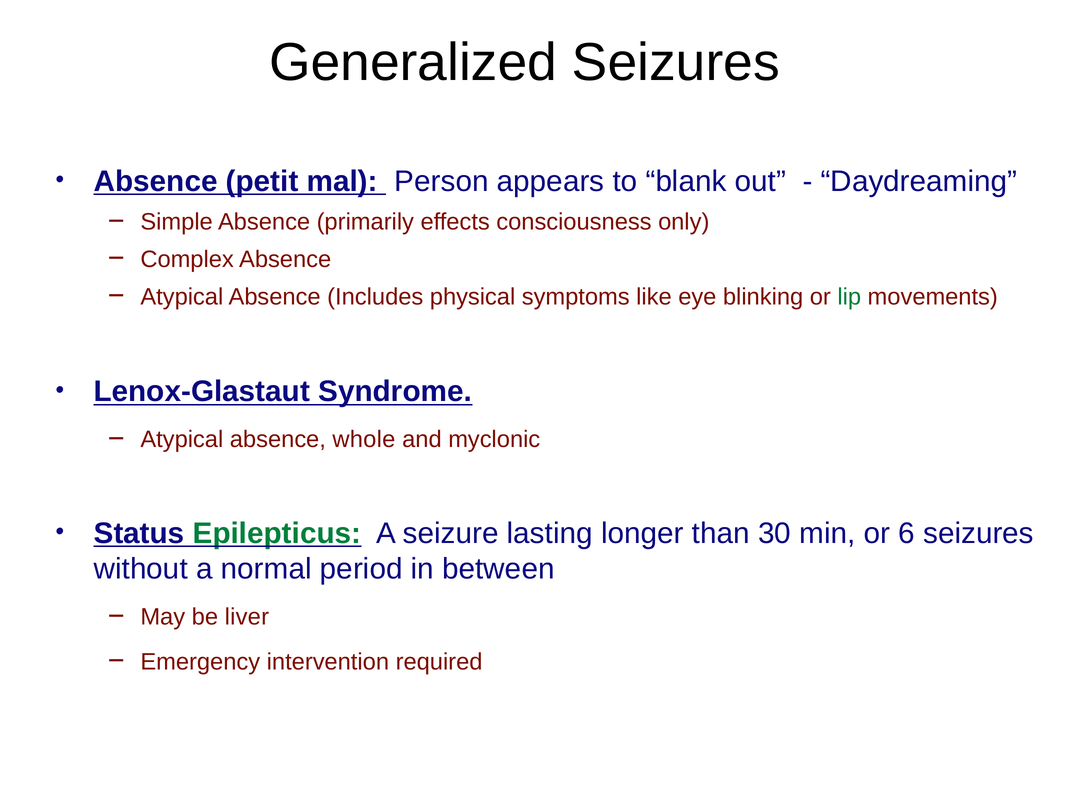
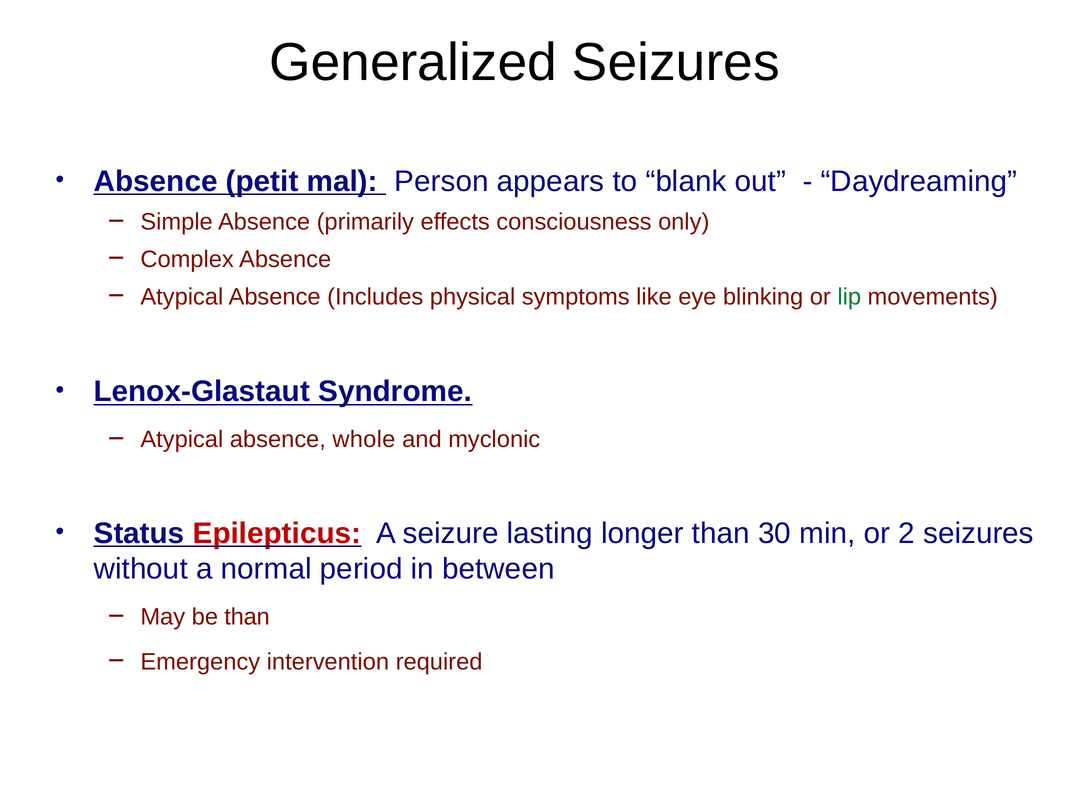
Epilepticus colour: green -> red
6: 6 -> 2
be liver: liver -> than
